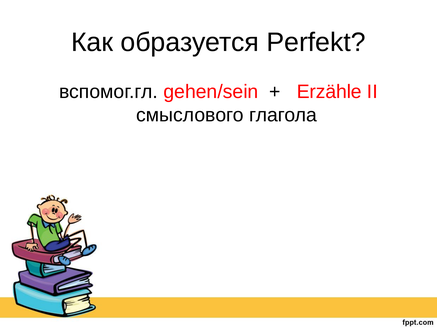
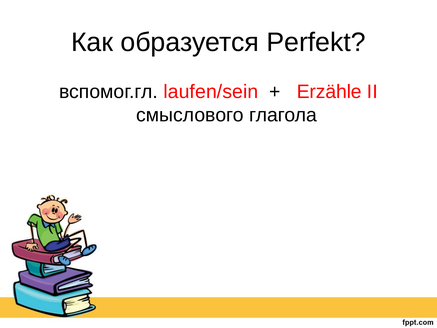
gehen/sein: gehen/sein -> laufen/sein
